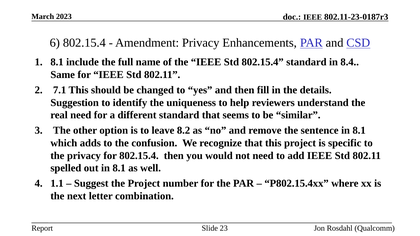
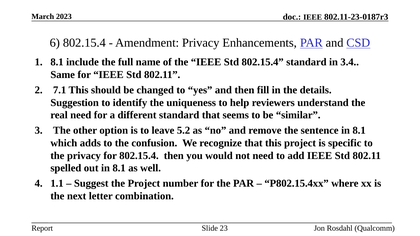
8.4: 8.4 -> 3.4
8.2: 8.2 -> 5.2
